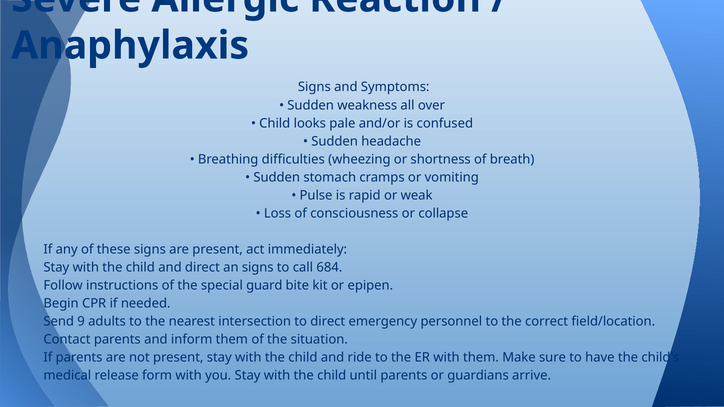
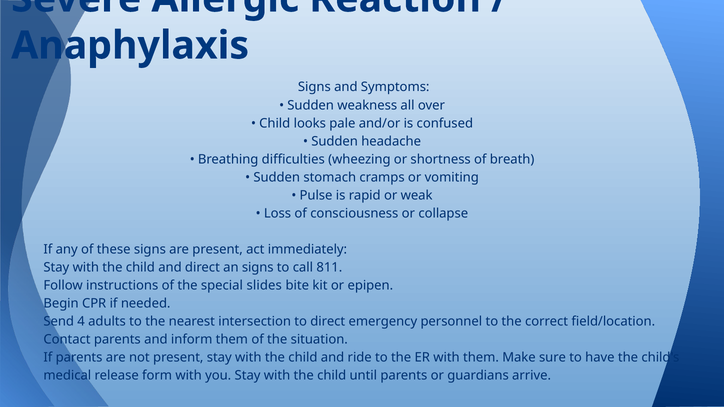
684: 684 -> 811
guard: guard -> slides
9: 9 -> 4
